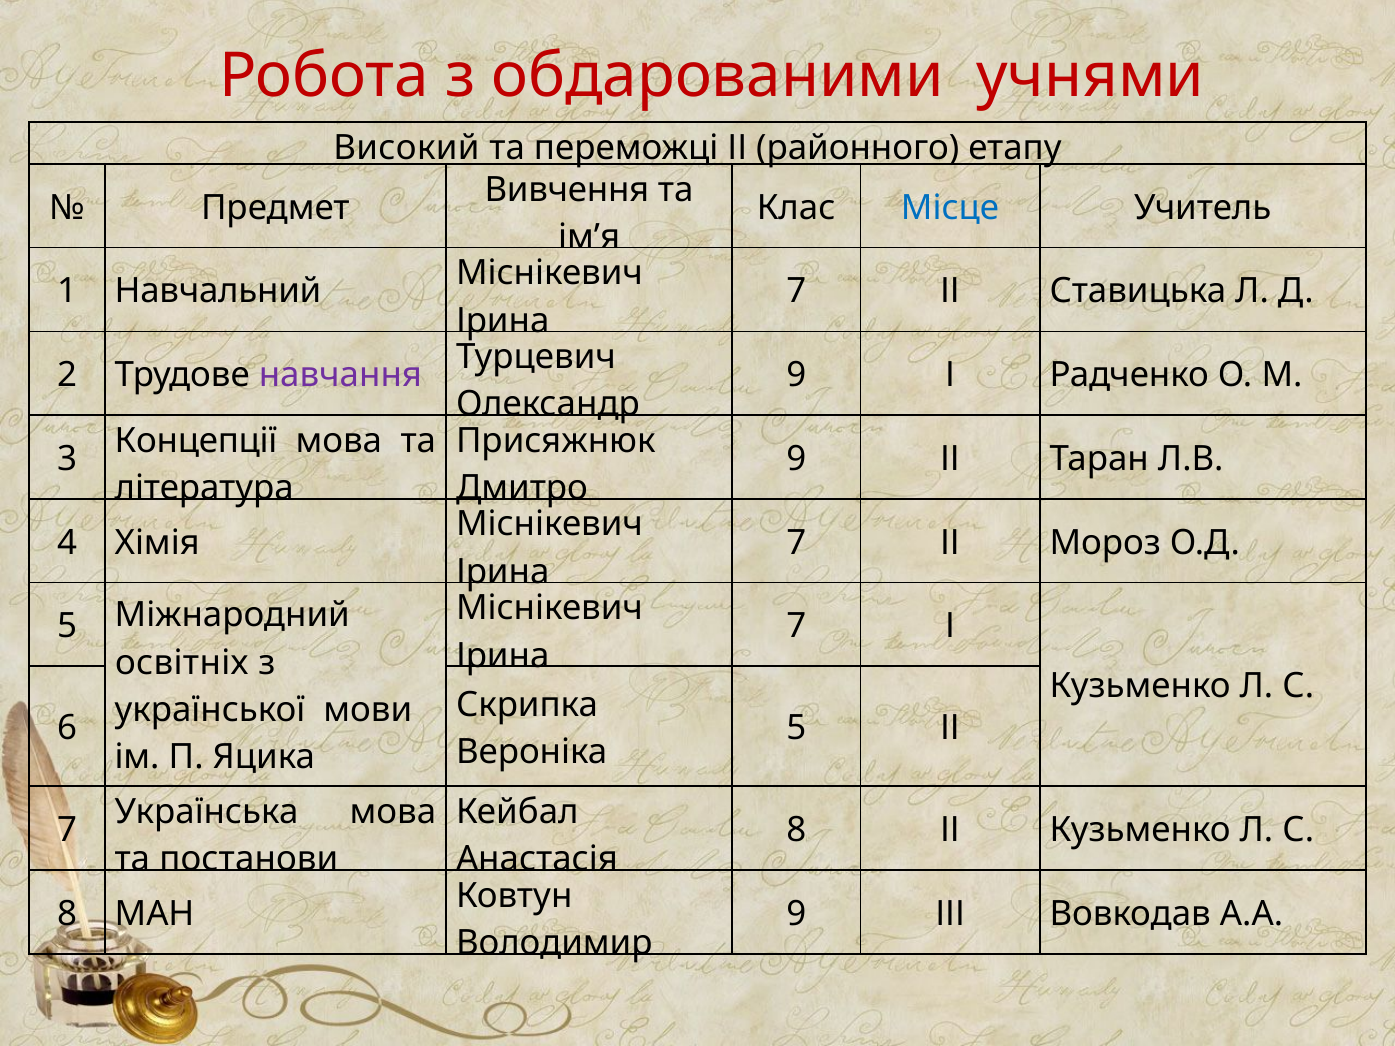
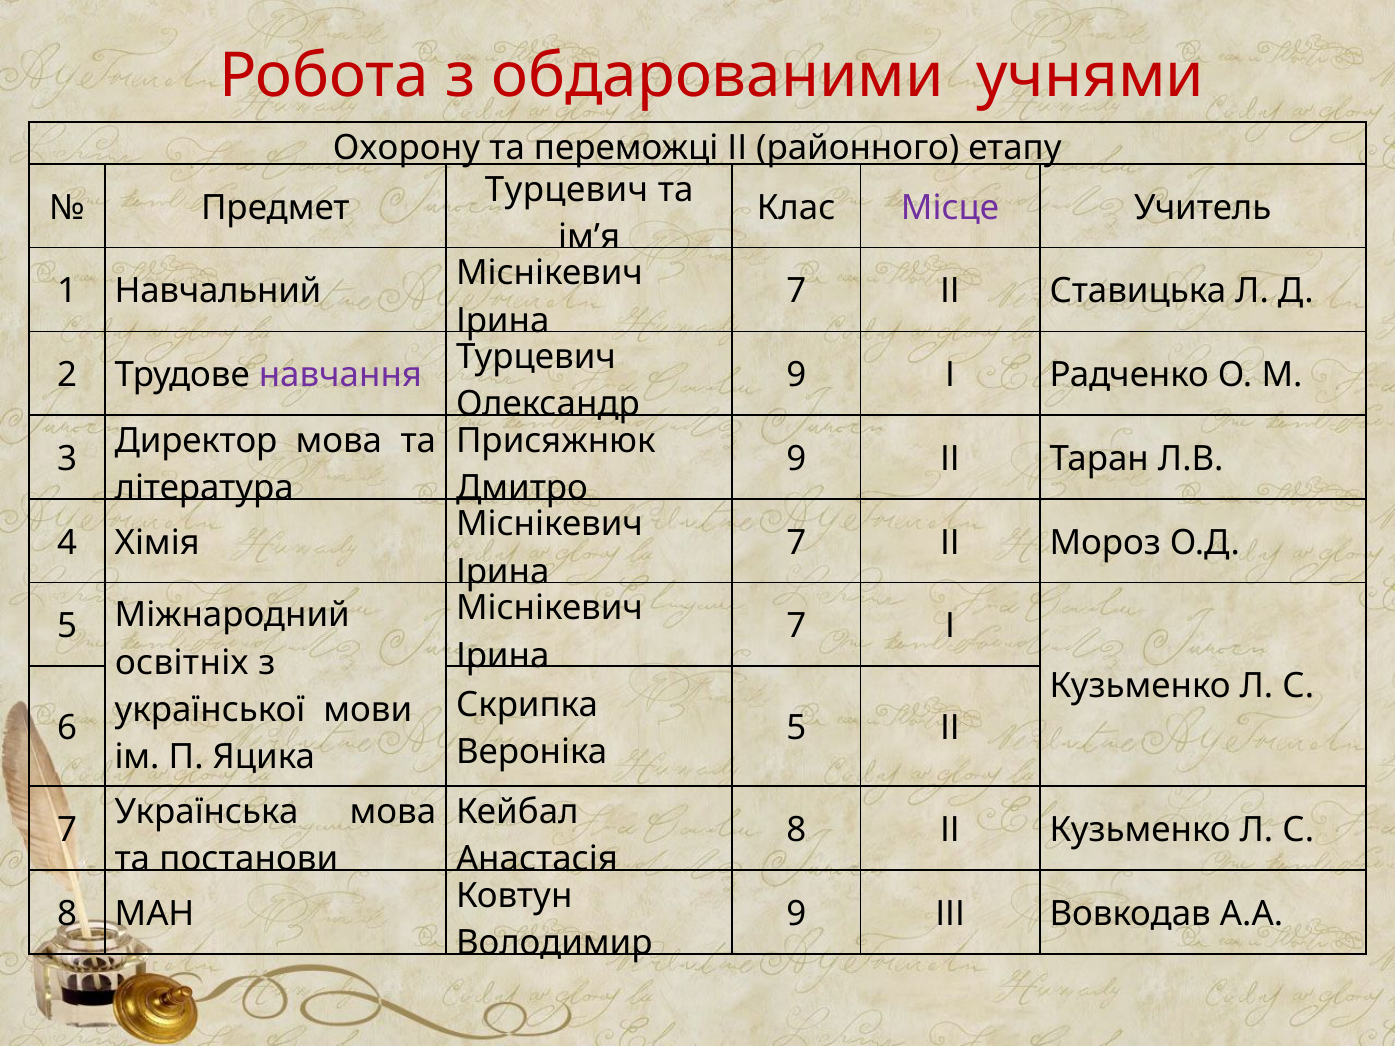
Високий: Високий -> Охорону
Вивчення at (567, 190): Вивчення -> Турцевич
Місце colour: blue -> purple
Концепції: Концепції -> Директор
